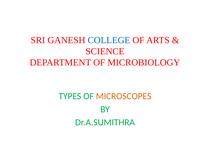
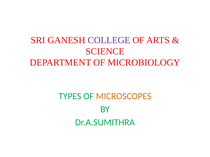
COLLEGE colour: blue -> purple
